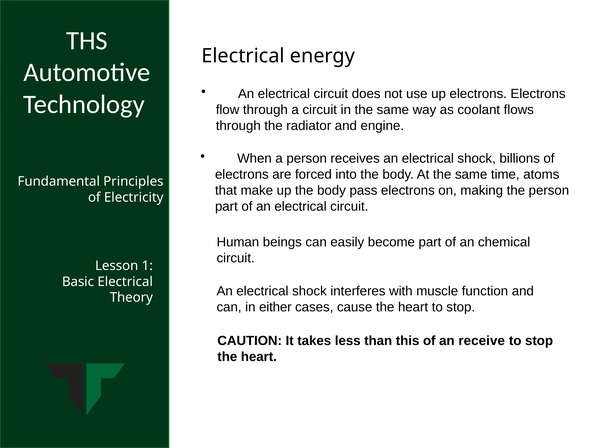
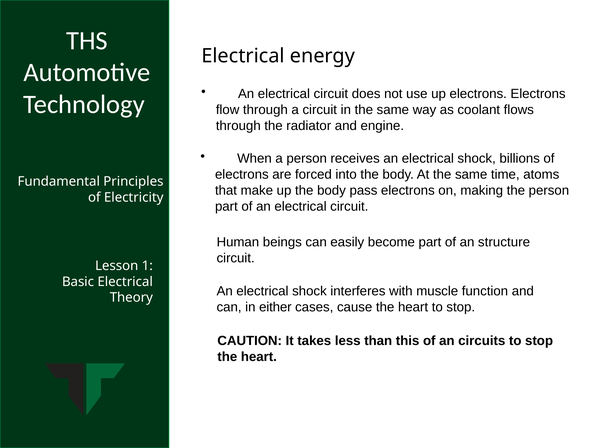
chemical: chemical -> structure
receive: receive -> circuits
